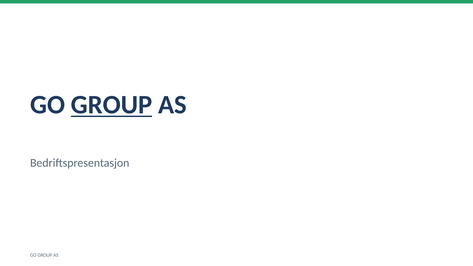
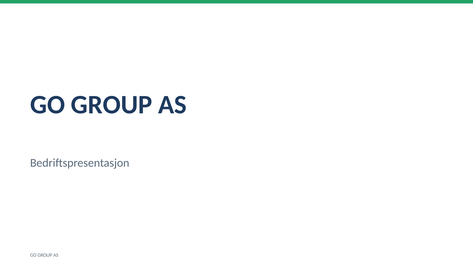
GROUP at (112, 105) underline: present -> none
